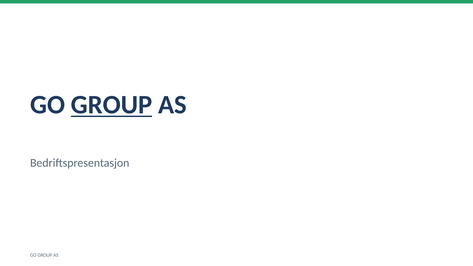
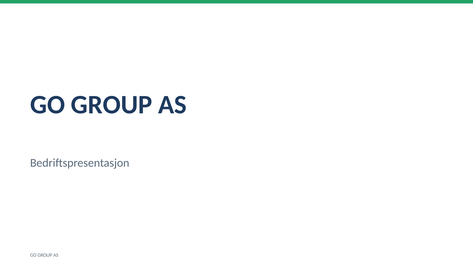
GROUP at (112, 105) underline: present -> none
